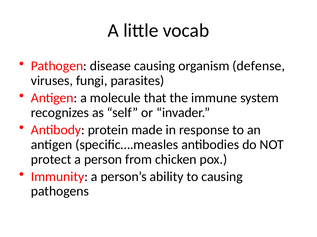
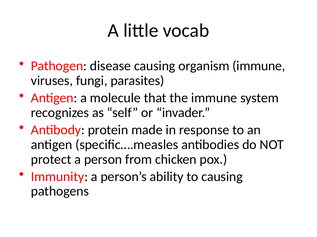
organism defense: defense -> immune
